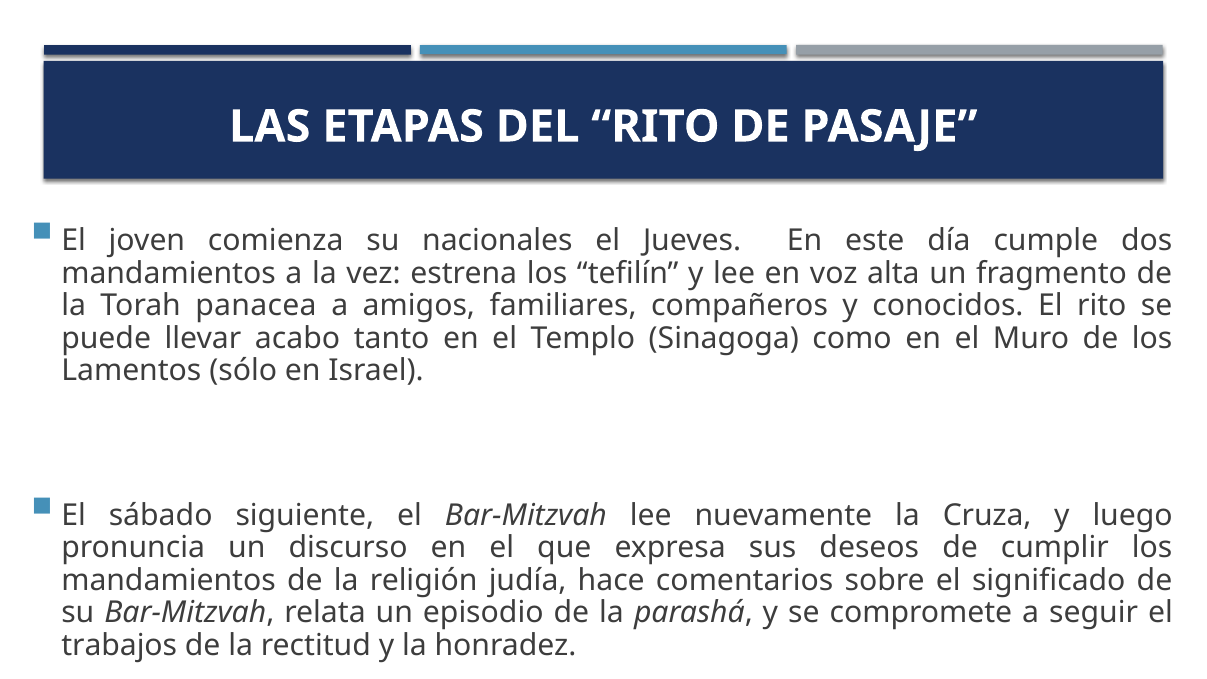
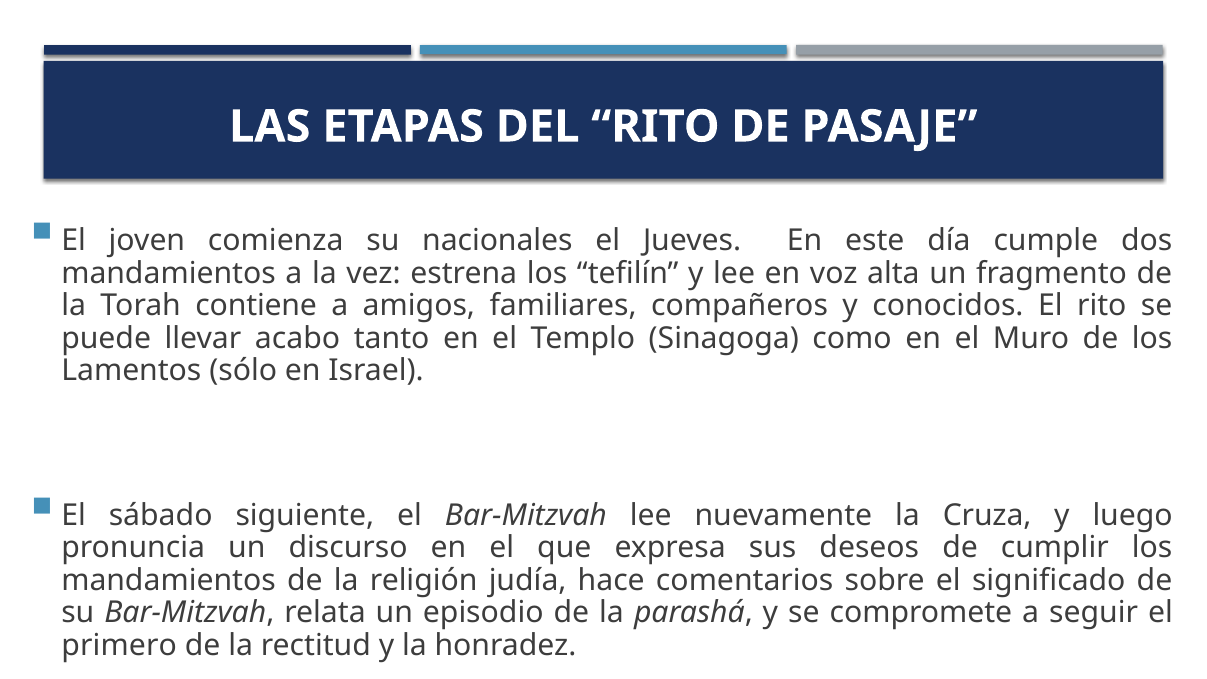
panacea: panacea -> contiene
trabajos: trabajos -> primero
